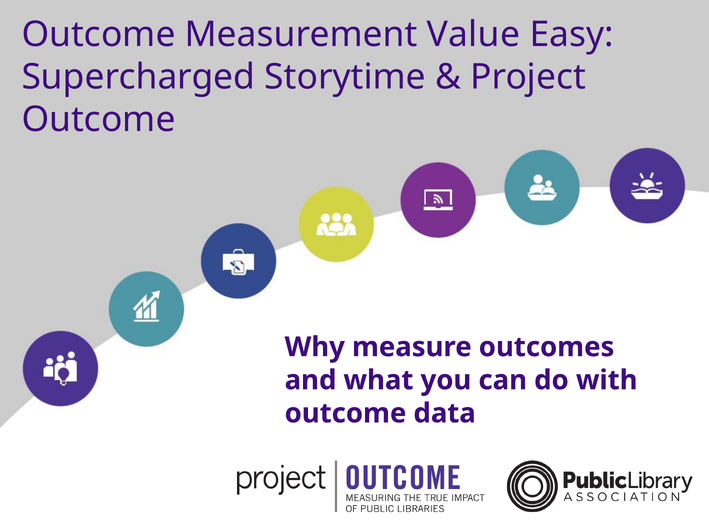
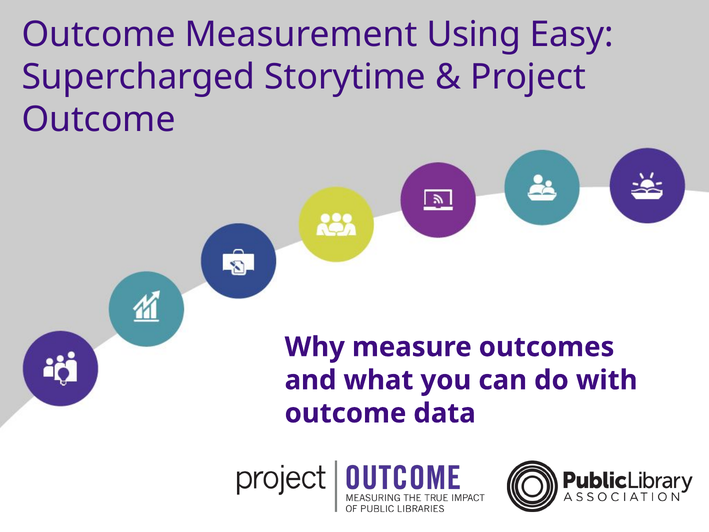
Value: Value -> Using
